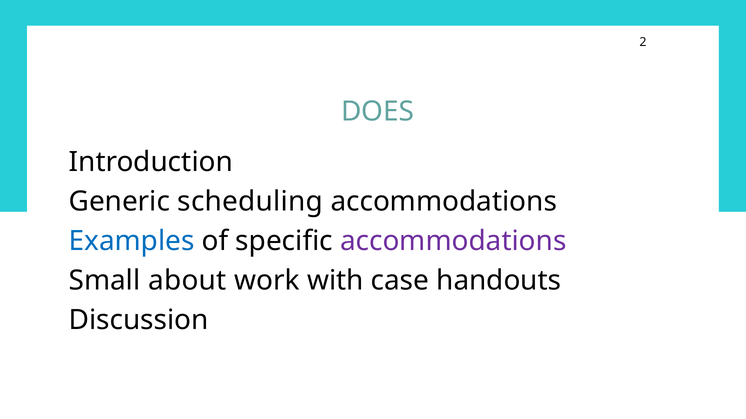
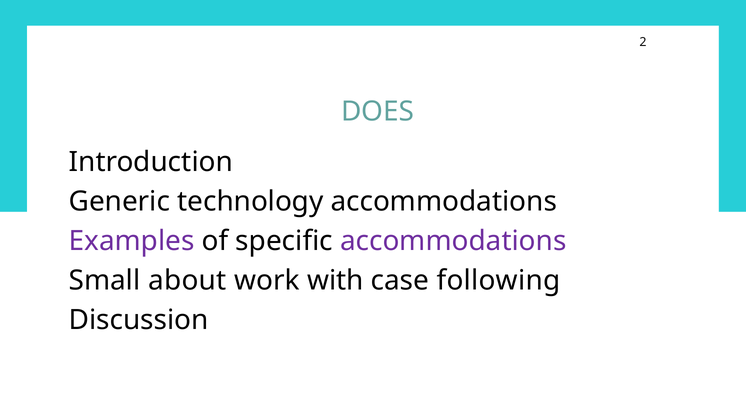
scheduling: scheduling -> technology
Examples colour: blue -> purple
handouts: handouts -> following
